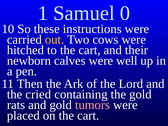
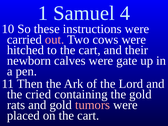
0: 0 -> 4
out colour: yellow -> pink
well: well -> gate
